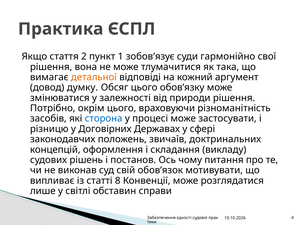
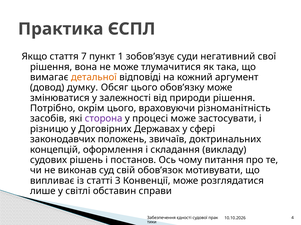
2: 2 -> 7
гармонійно: гармонійно -> негативний
сторона colour: blue -> purple
8: 8 -> 3
